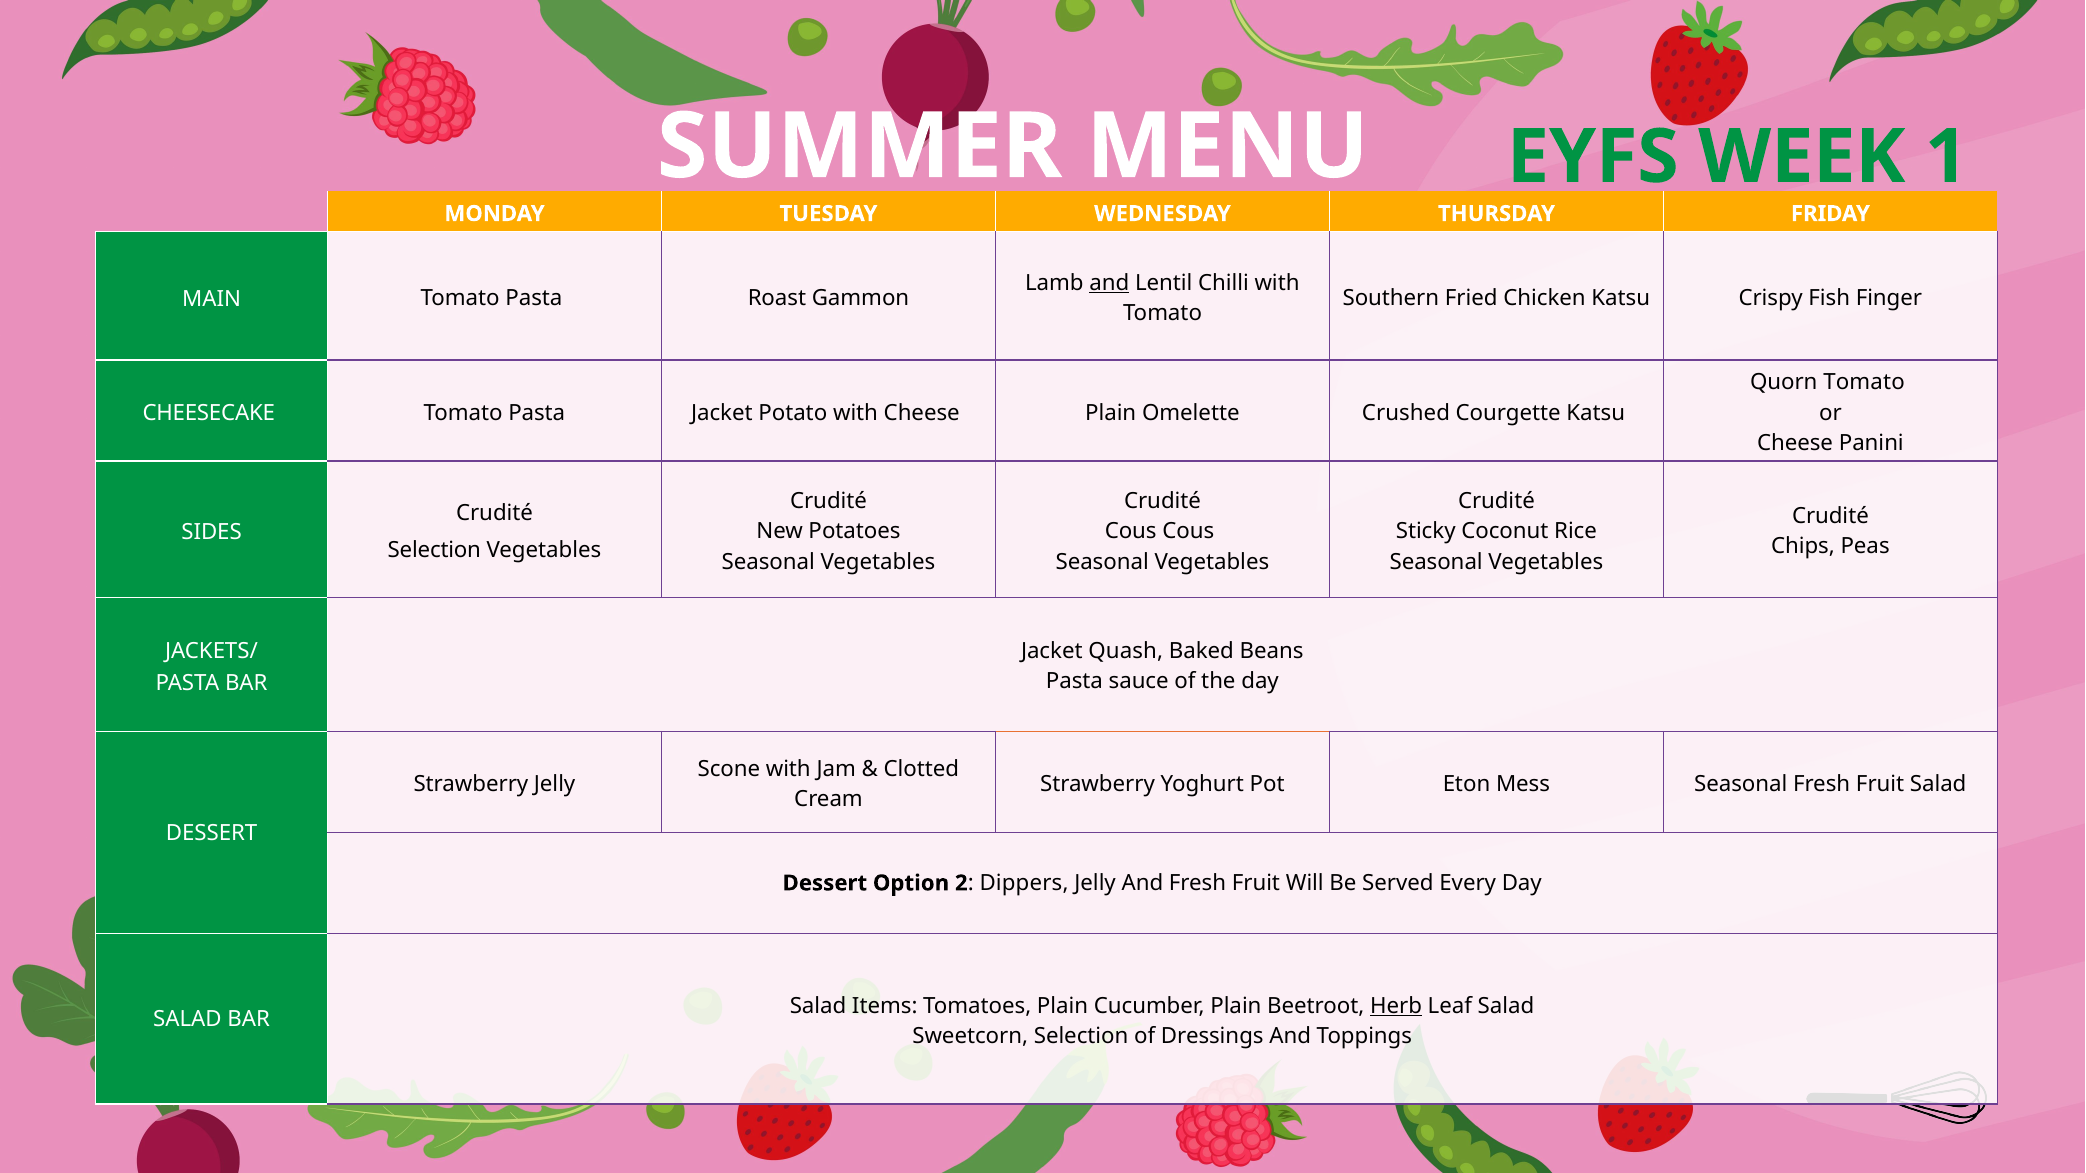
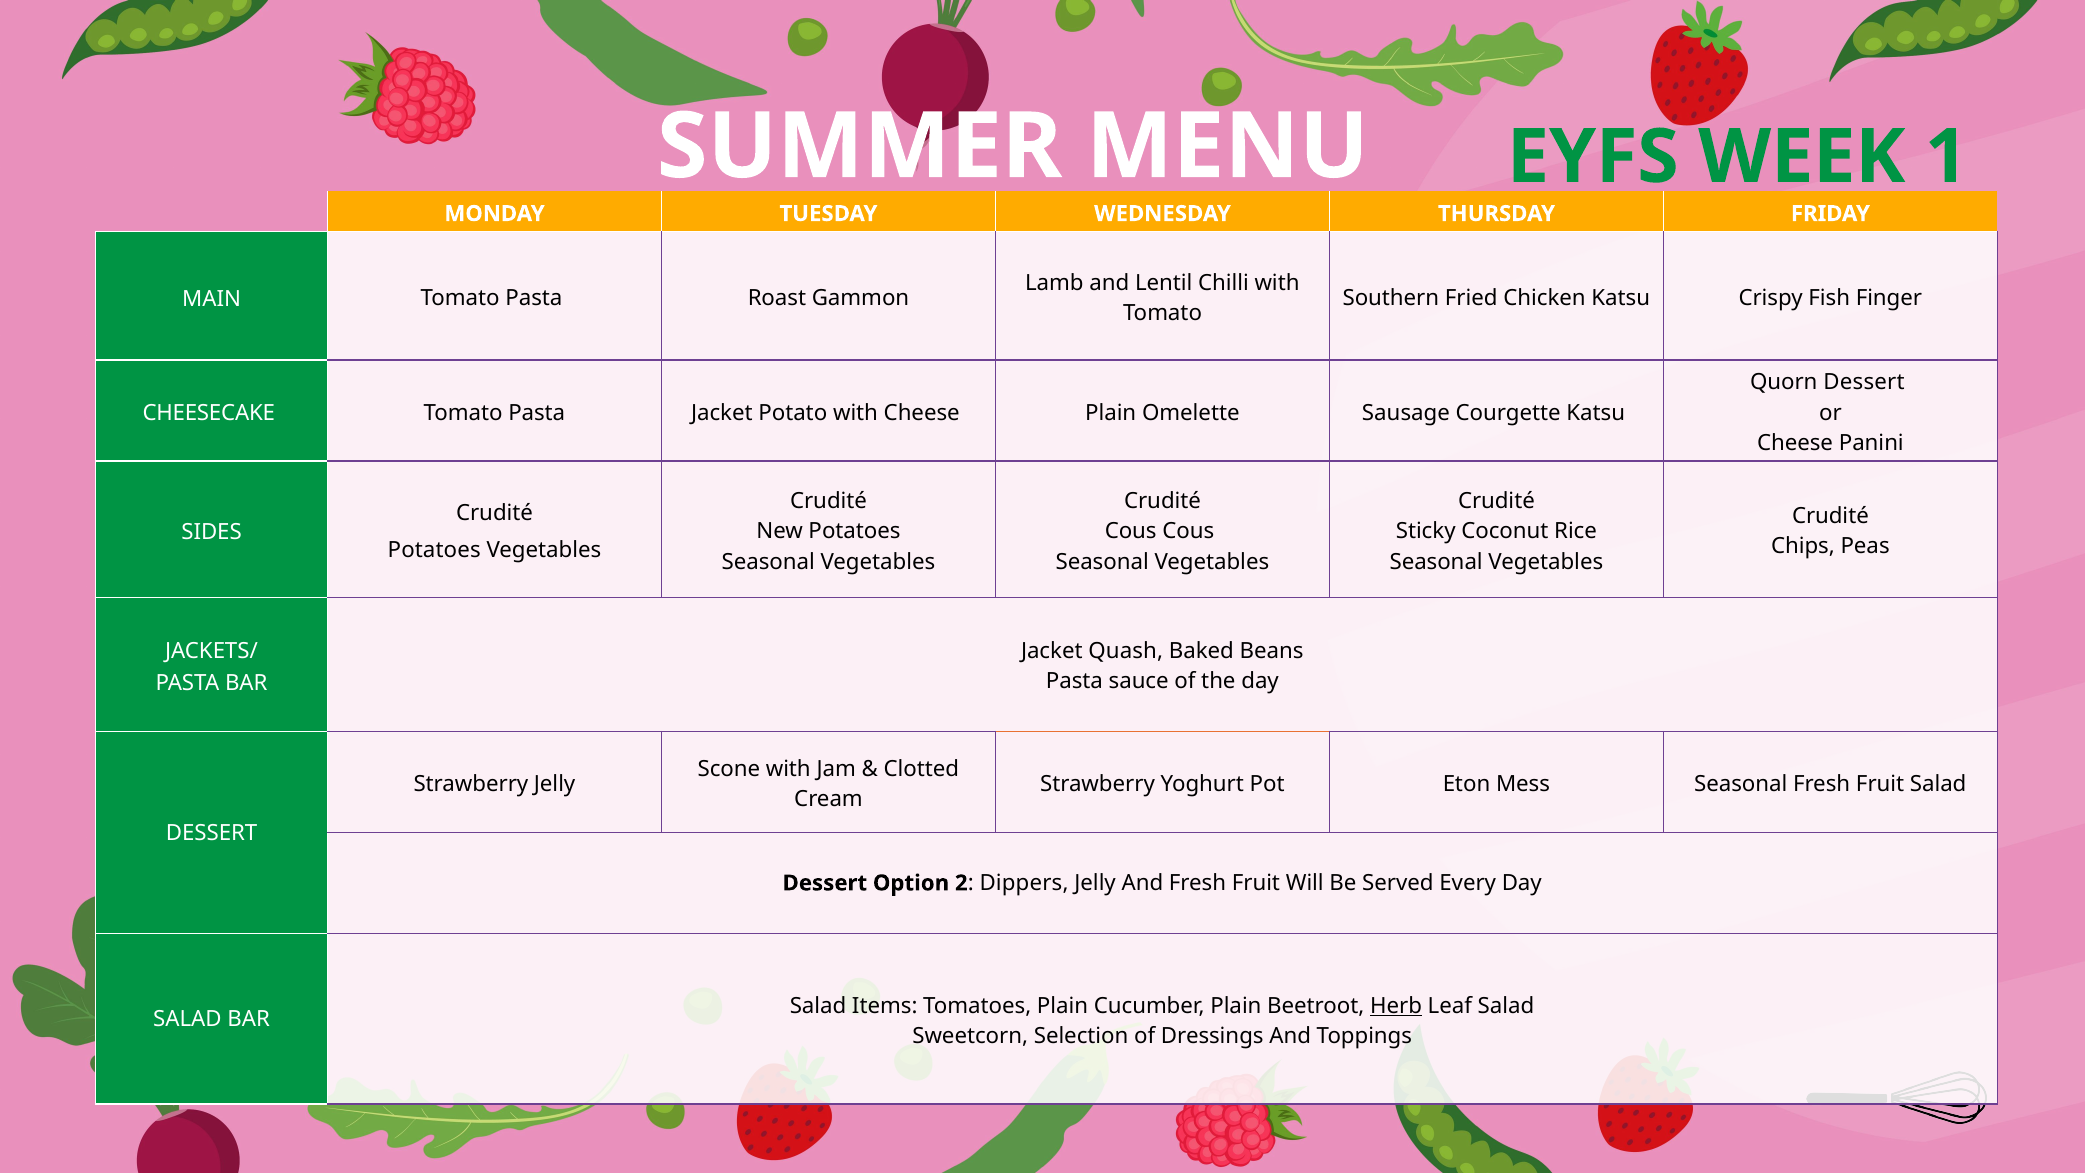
and at (1109, 283) underline: present -> none
Quorn Tomato: Tomato -> Dessert
Crushed: Crushed -> Sausage
Selection at (434, 550): Selection -> Potatoes
